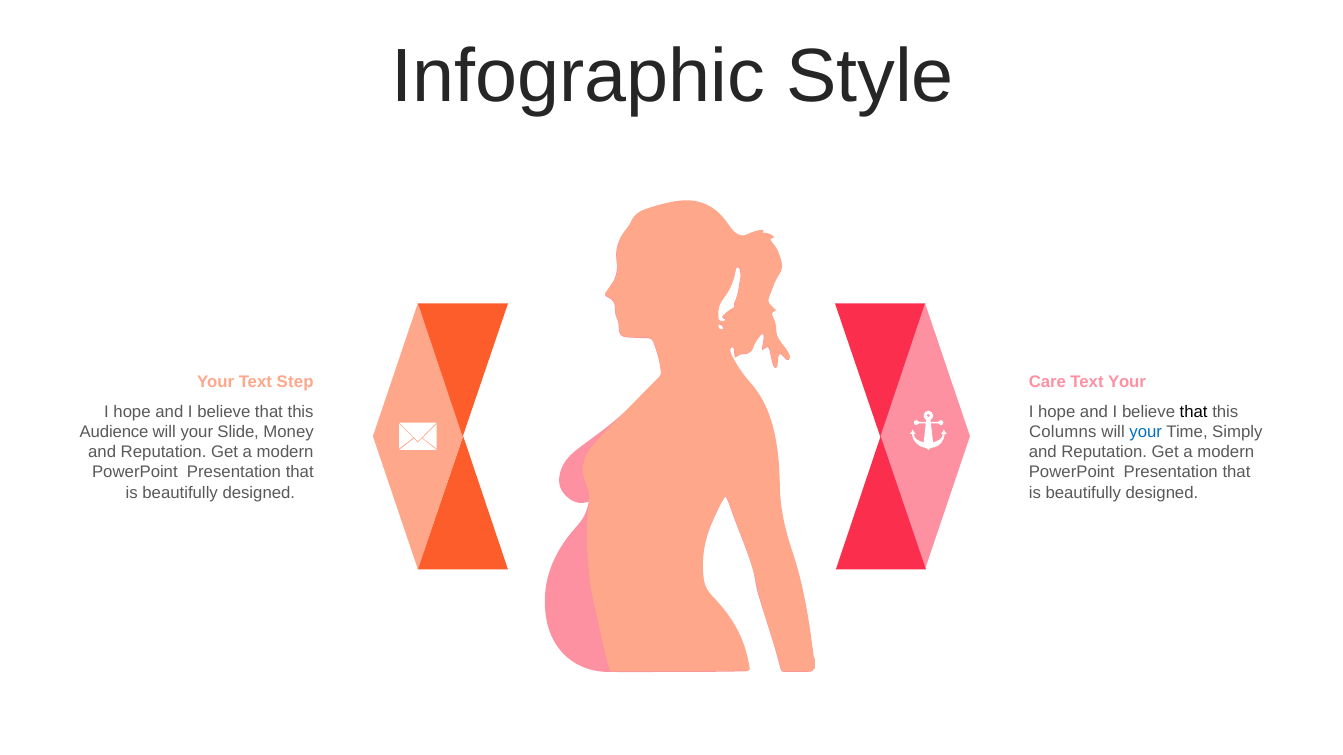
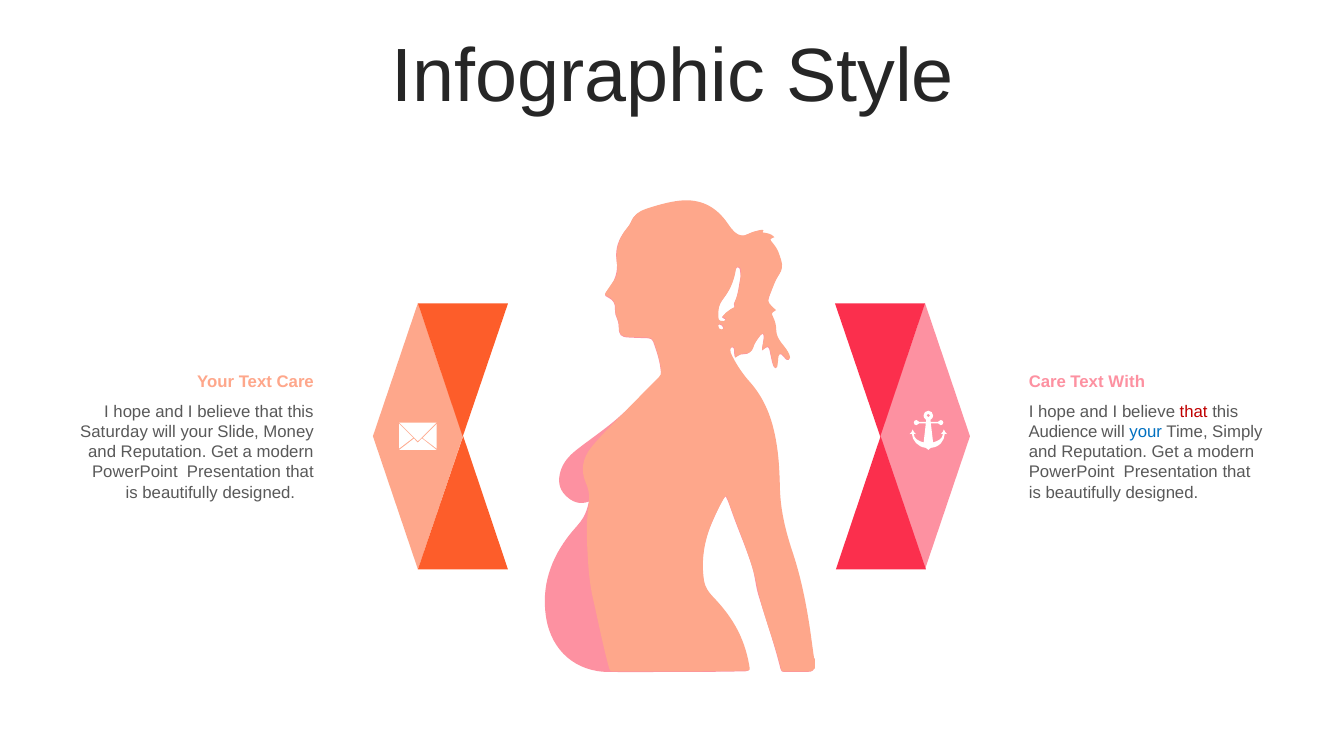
Text Step: Step -> Care
Text Your: Your -> With
that at (1194, 412) colour: black -> red
Audience: Audience -> Saturday
Columns: Columns -> Audience
